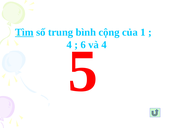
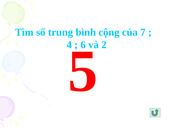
Tìm underline: present -> none
1: 1 -> 7
4 at (104, 45): 4 -> 2
